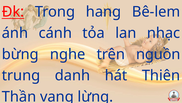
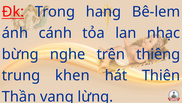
nguồn: nguồn -> thiêng
danh: danh -> khen
